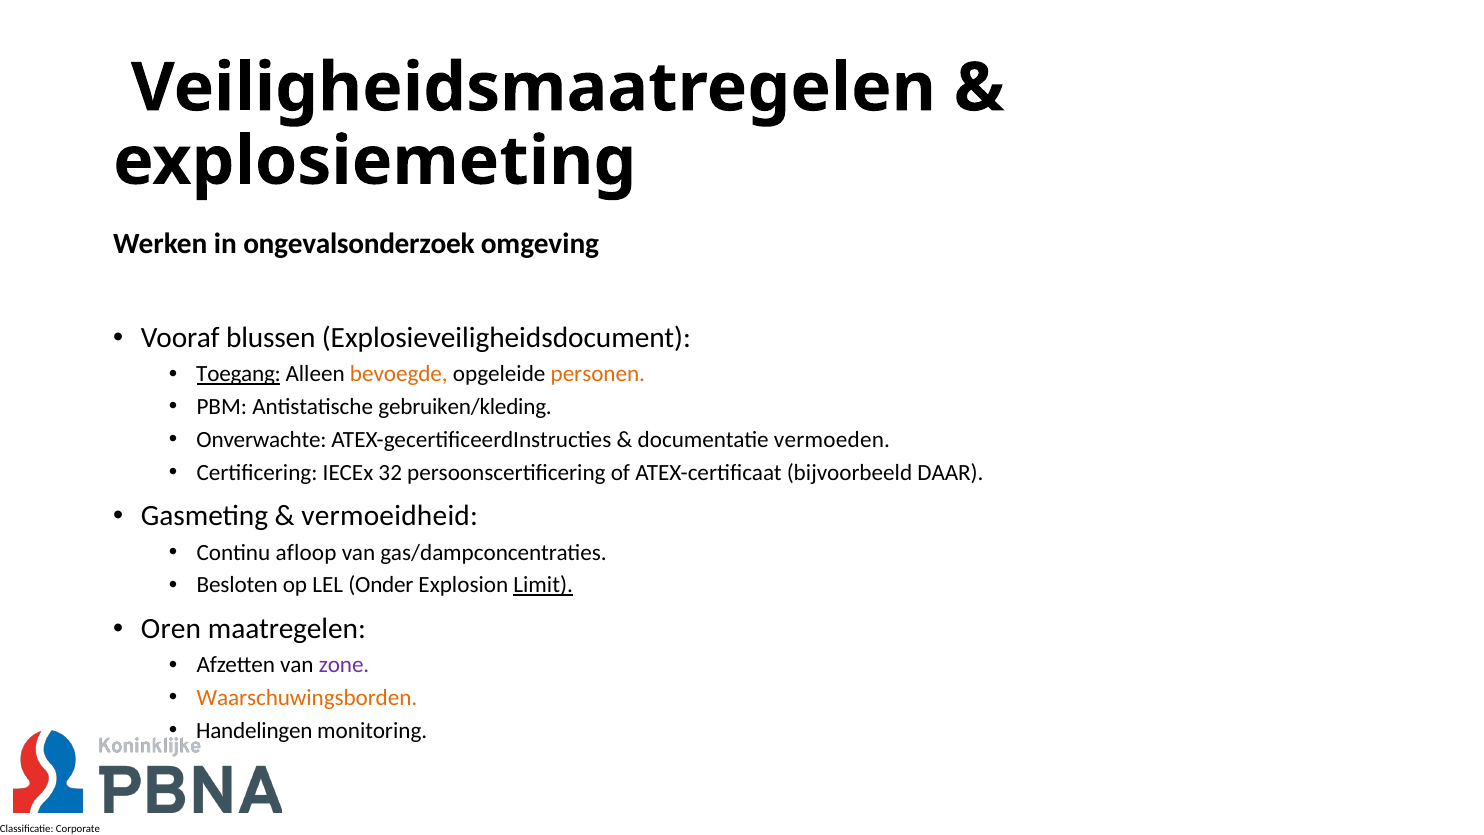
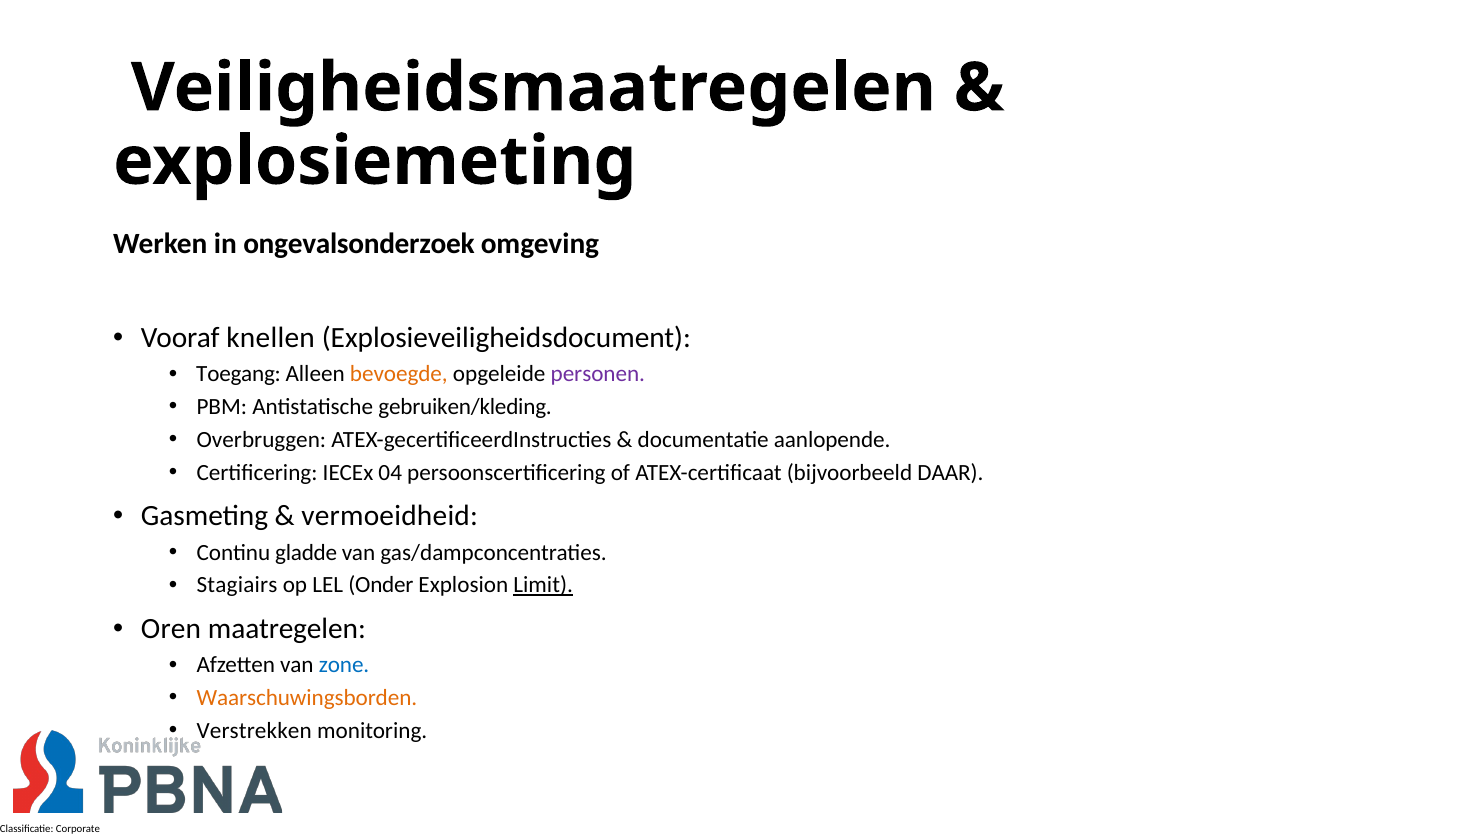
blussen: blussen -> knellen
Toegang underline: present -> none
personen colour: orange -> purple
Onverwachte: Onverwachte -> Overbruggen
vermoeden: vermoeden -> aanlopende
32: 32 -> 04
afloop: afloop -> gladde
Besloten: Besloten -> Stagiairs
zone colour: purple -> blue
Handelingen: Handelingen -> Verstrekken
